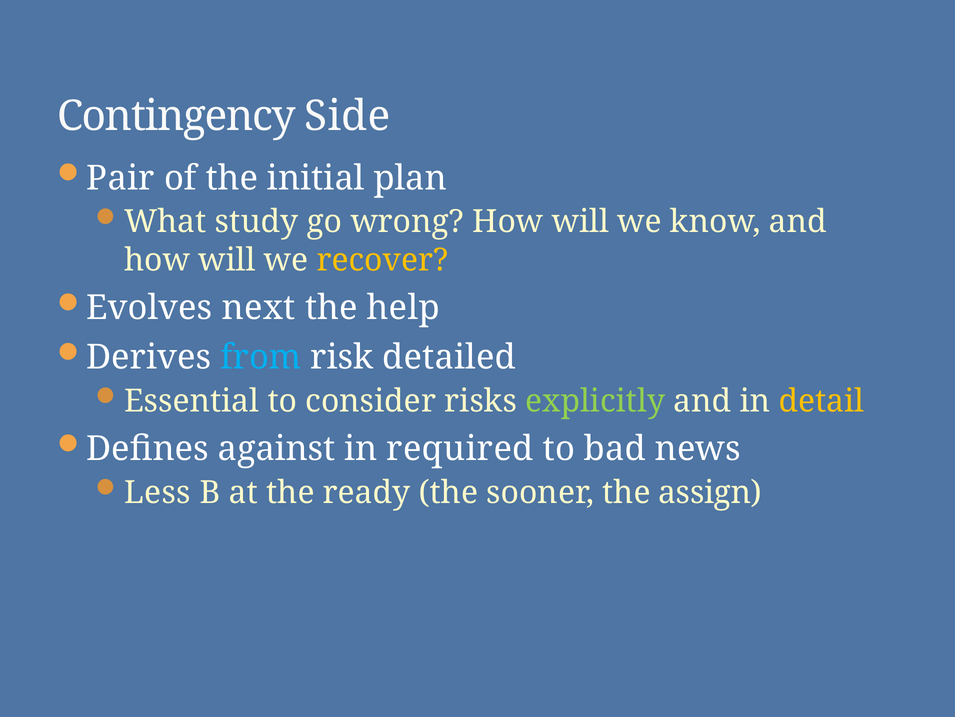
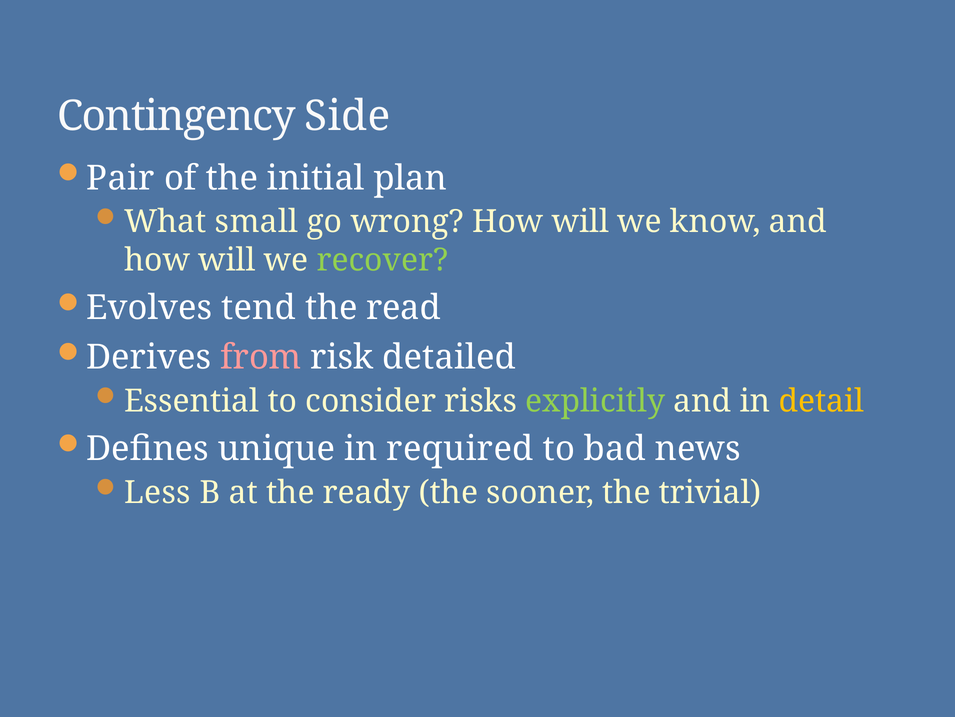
study: study -> small
recover colour: yellow -> light green
next: next -> tend
help: help -> read
from colour: light blue -> pink
against: against -> unique
assign: assign -> trivial
